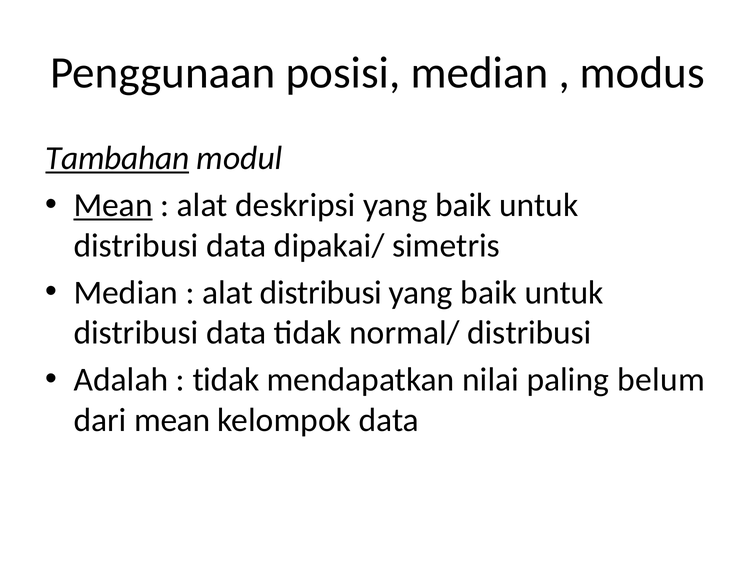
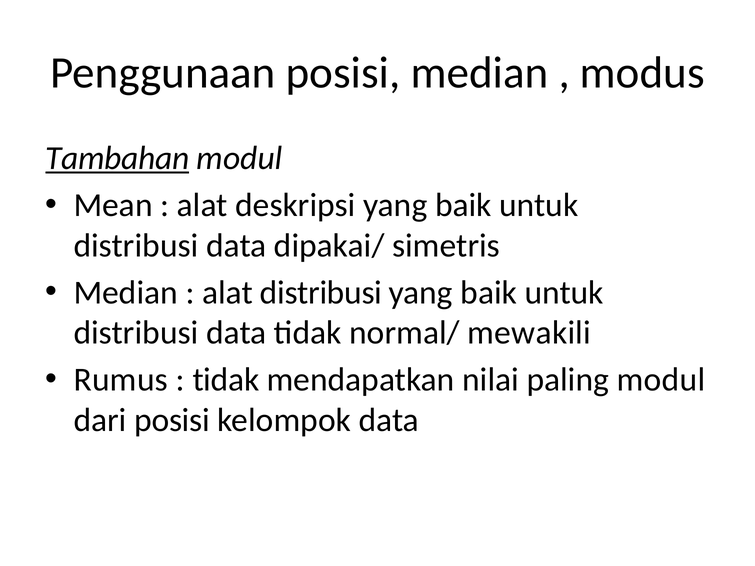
Mean at (113, 205) underline: present -> none
normal/ distribusi: distribusi -> mewakili
Adalah: Adalah -> Rumus
paling belum: belum -> modul
dari mean: mean -> posisi
